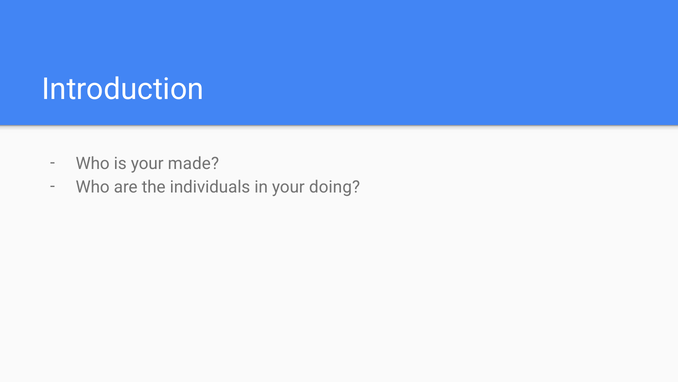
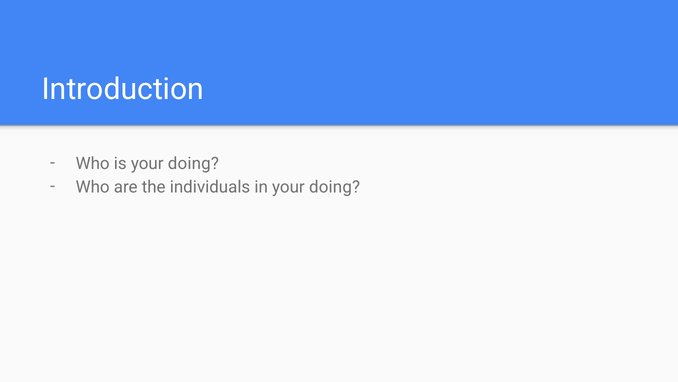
is your made: made -> doing
